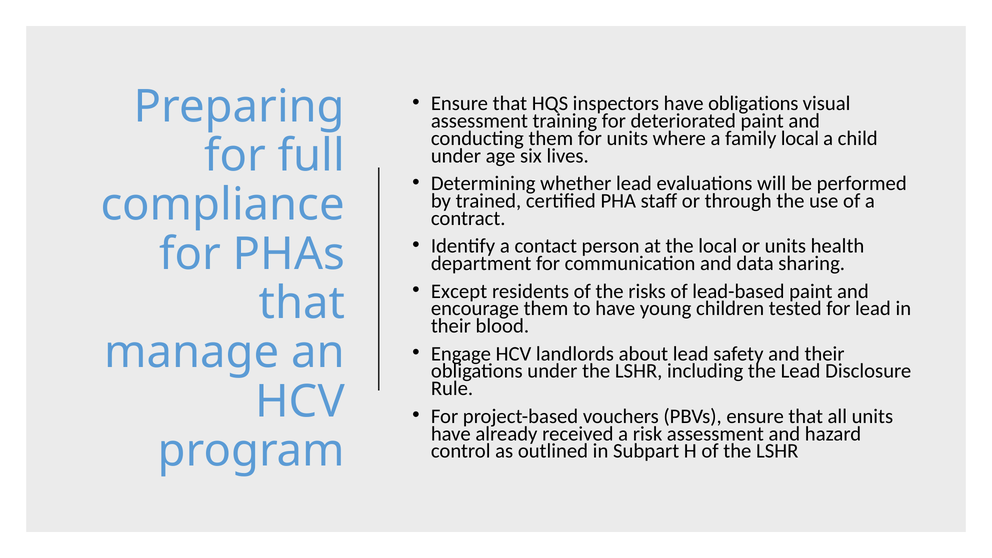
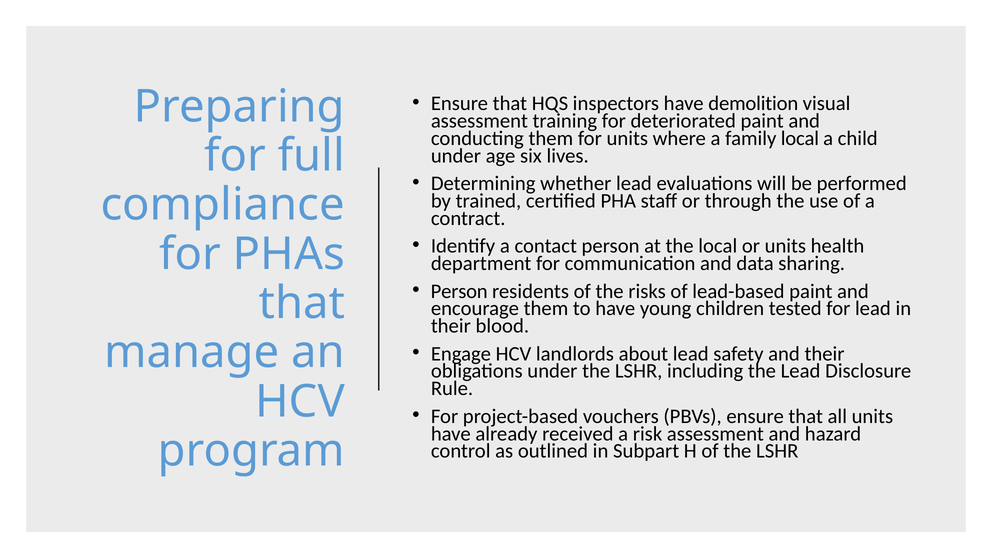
have obligations: obligations -> demolition
Except at (459, 291): Except -> Person
